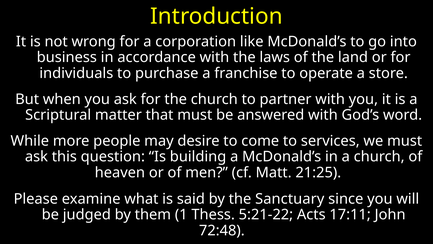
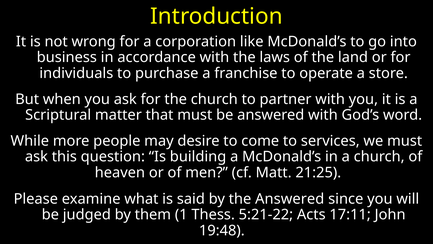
the Sanctuary: Sanctuary -> Answered
72:48: 72:48 -> 19:48
